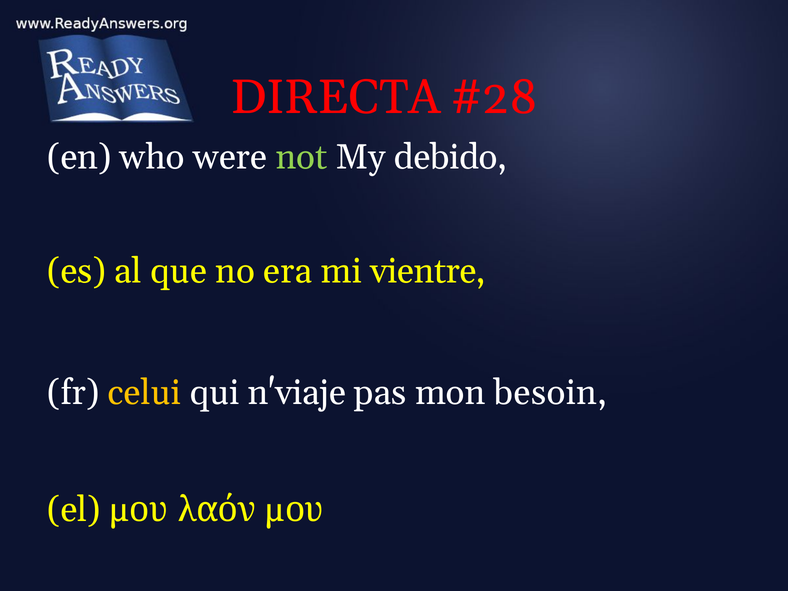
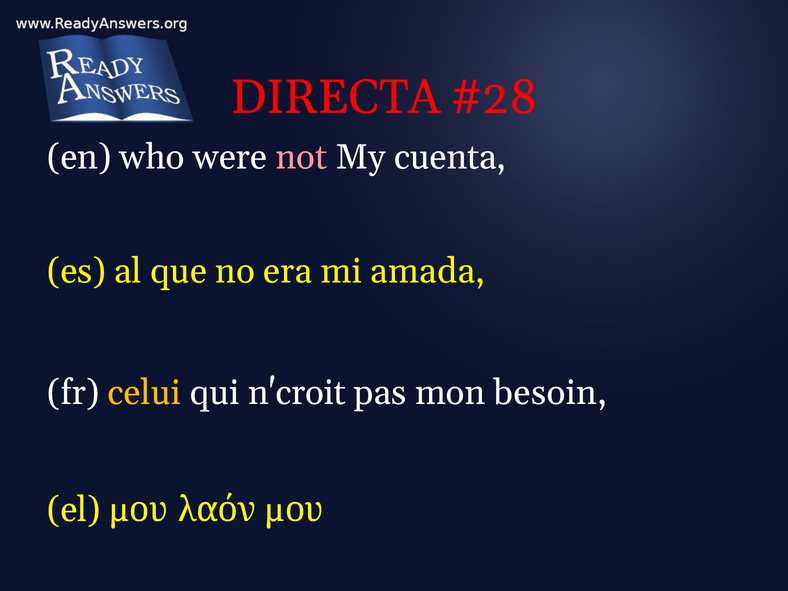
not colour: light green -> pink
debido: debido -> cuenta
vientre: vientre -> amada
n'viaje: n'viaje -> n'croit
